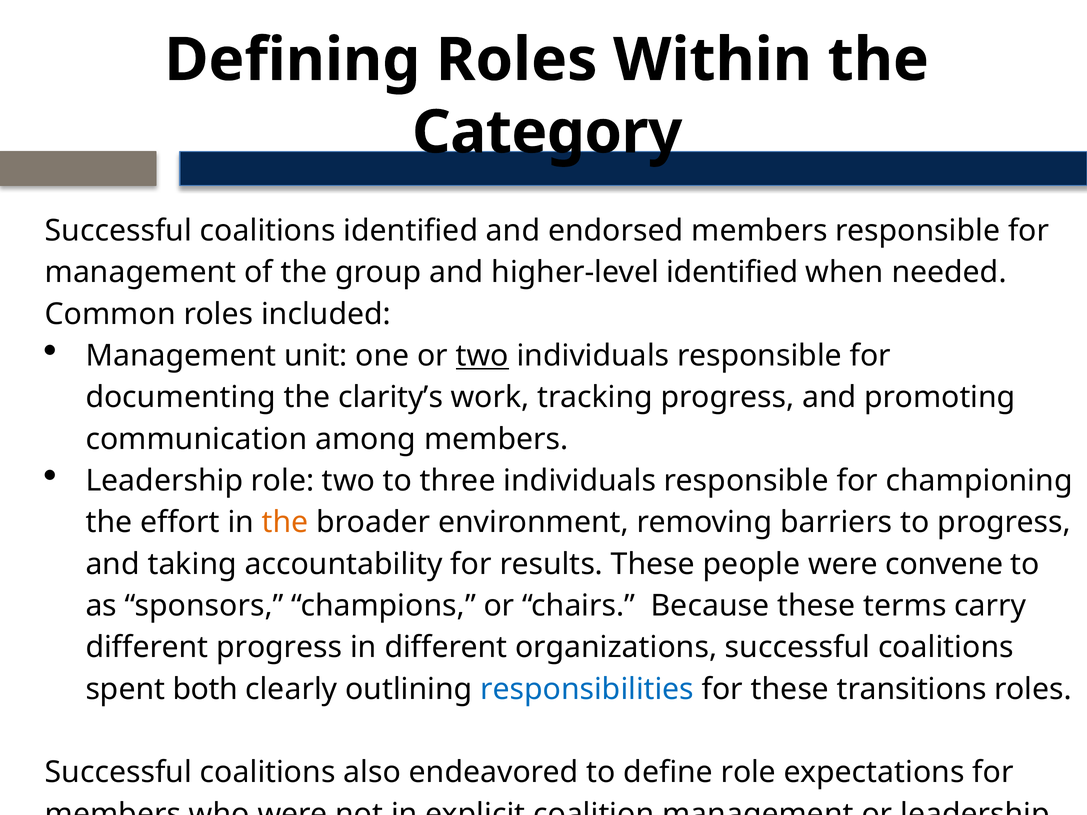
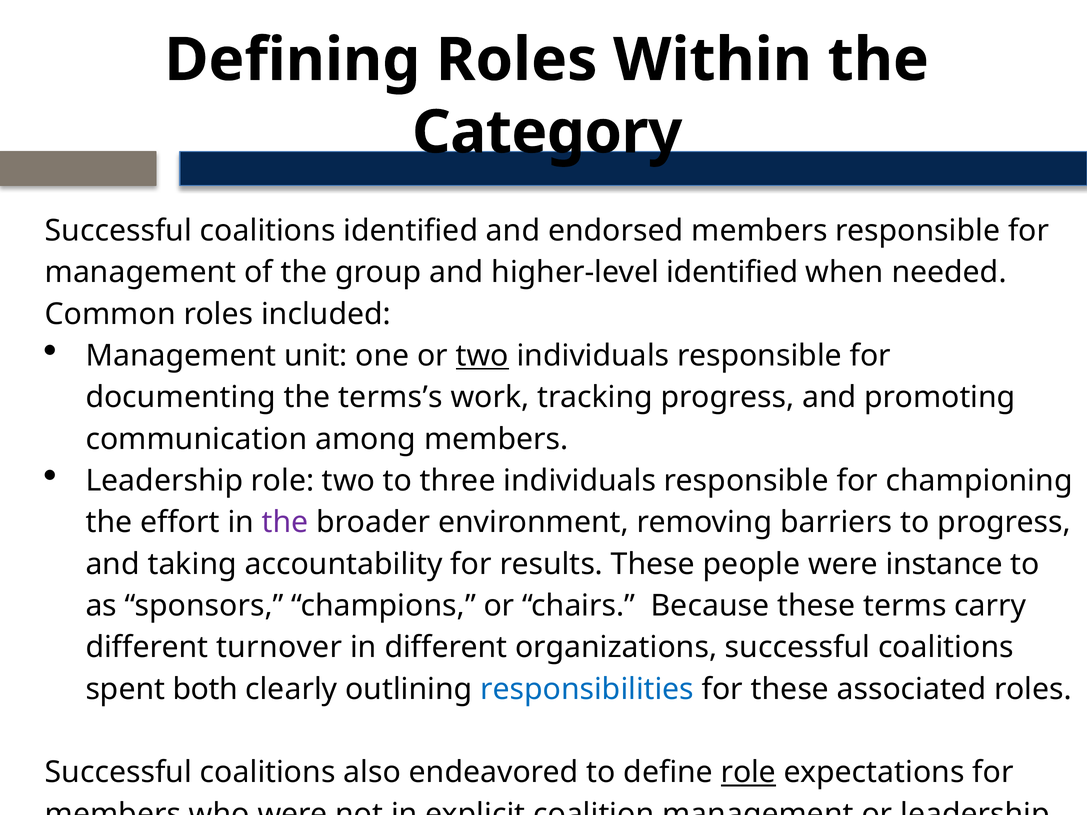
clarity’s: clarity’s -> terms’s
the at (285, 523) colour: orange -> purple
convene: convene -> instance
different progress: progress -> turnover
transitions: transitions -> associated
role at (748, 773) underline: none -> present
